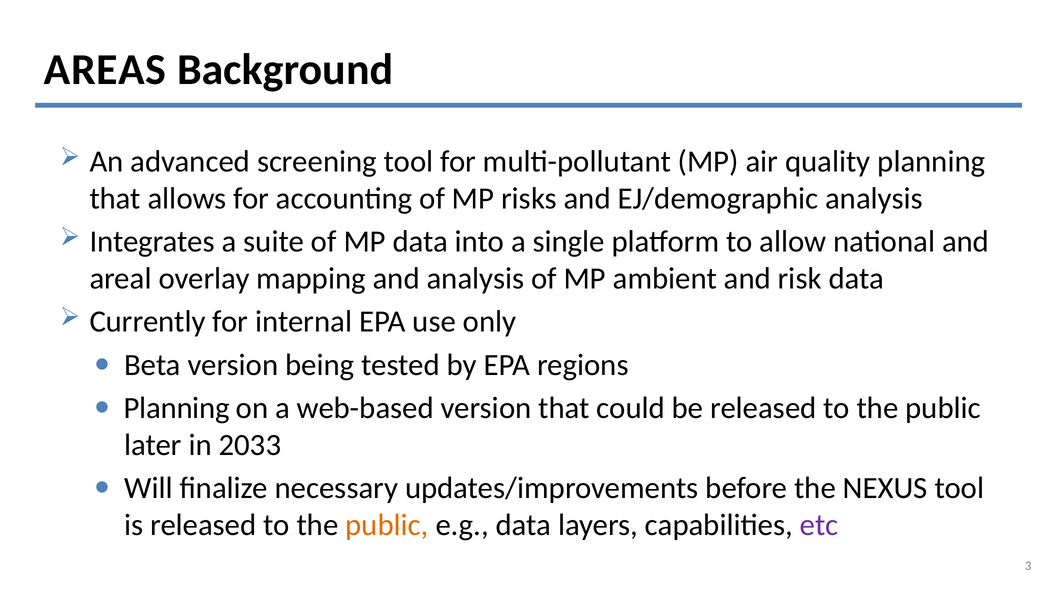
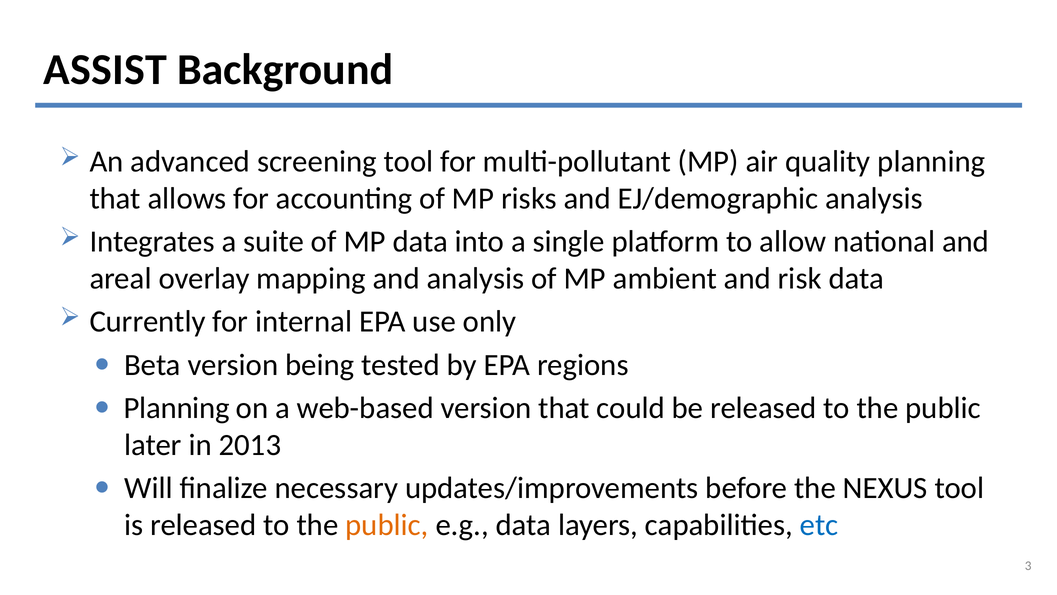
AREAS: AREAS -> ASSIST
2033: 2033 -> 2013
etc colour: purple -> blue
